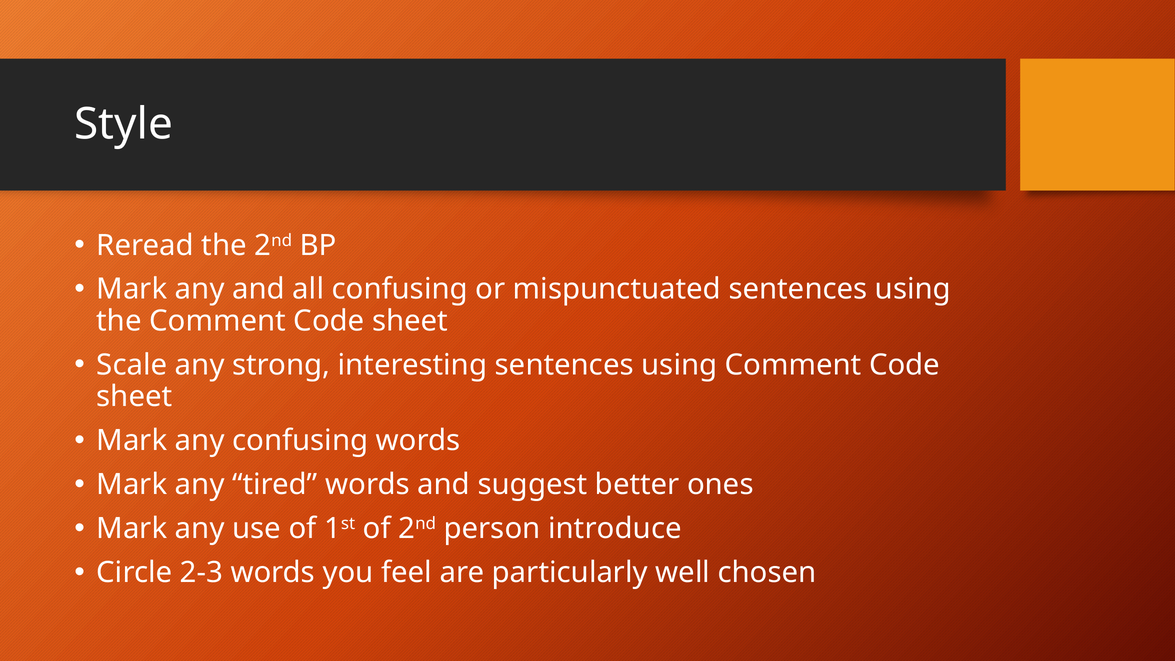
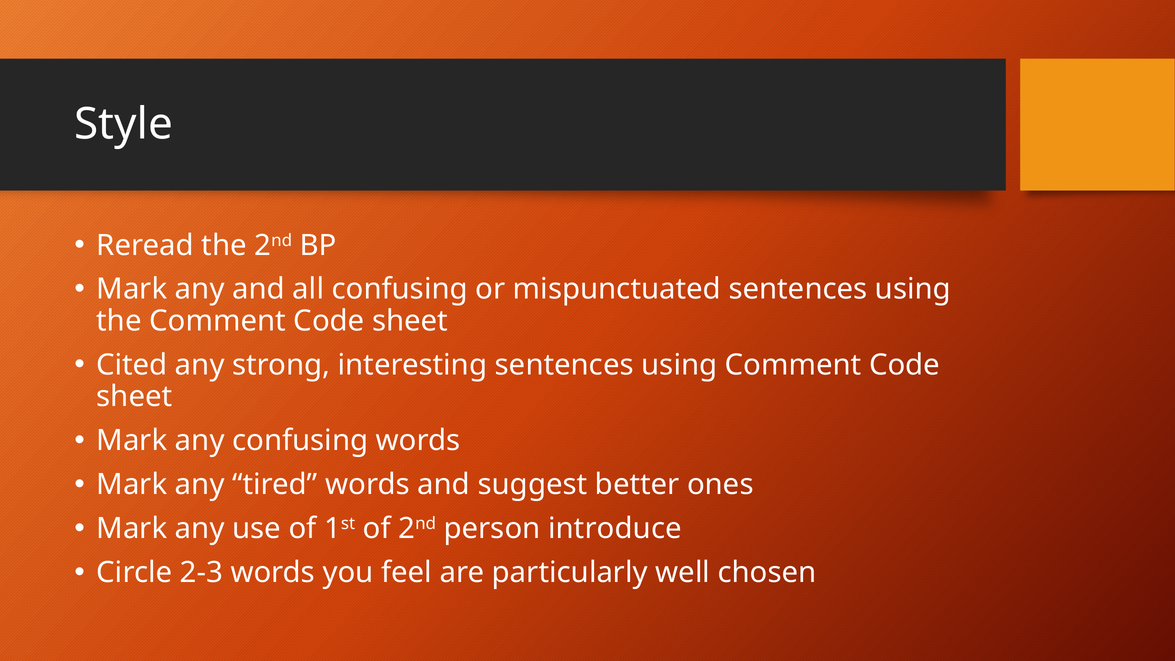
Scale: Scale -> Cited
